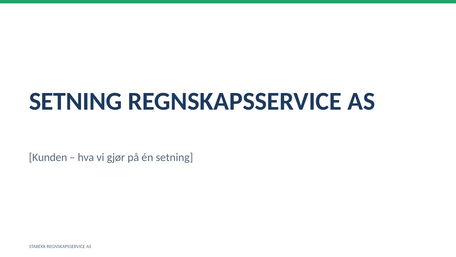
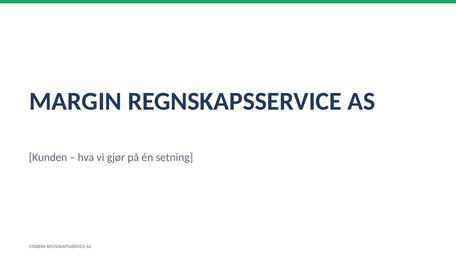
SETNING at (76, 101): SETNING -> MARGIN
